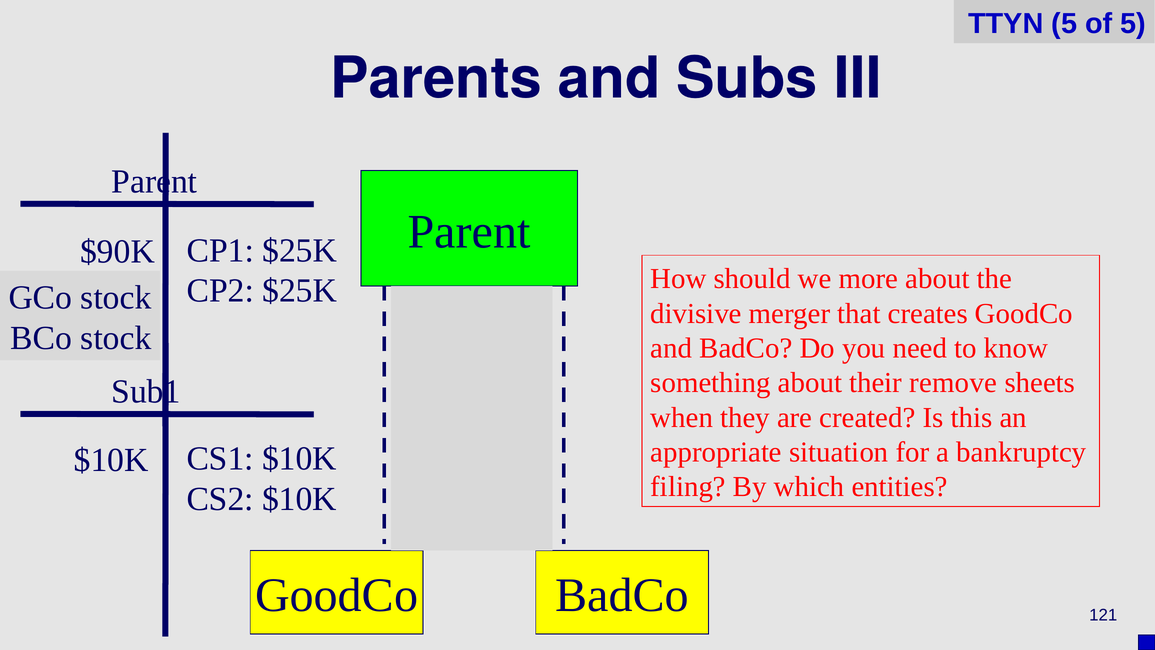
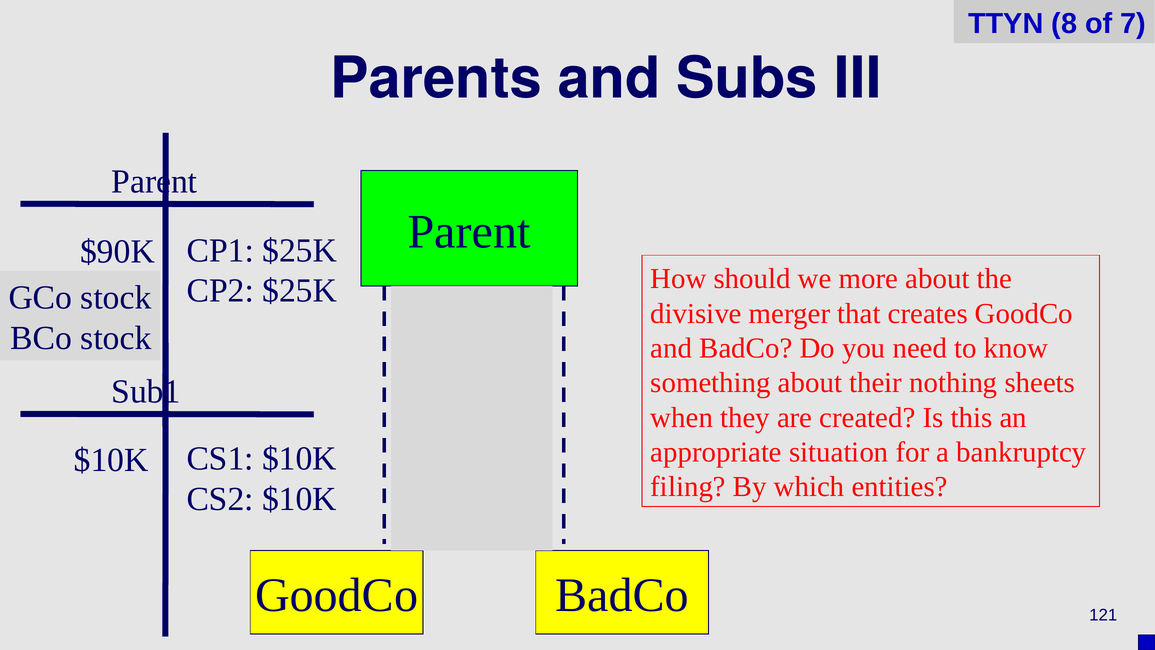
TTYN 5: 5 -> 8
of 5: 5 -> 7
remove: remove -> nothing
